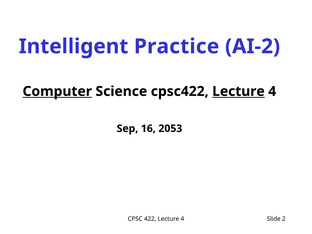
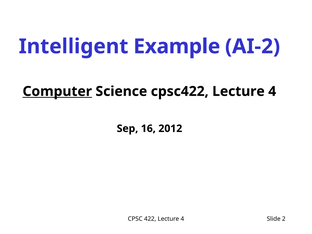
Practice: Practice -> Example
Lecture at (238, 91) underline: present -> none
2053: 2053 -> 2012
